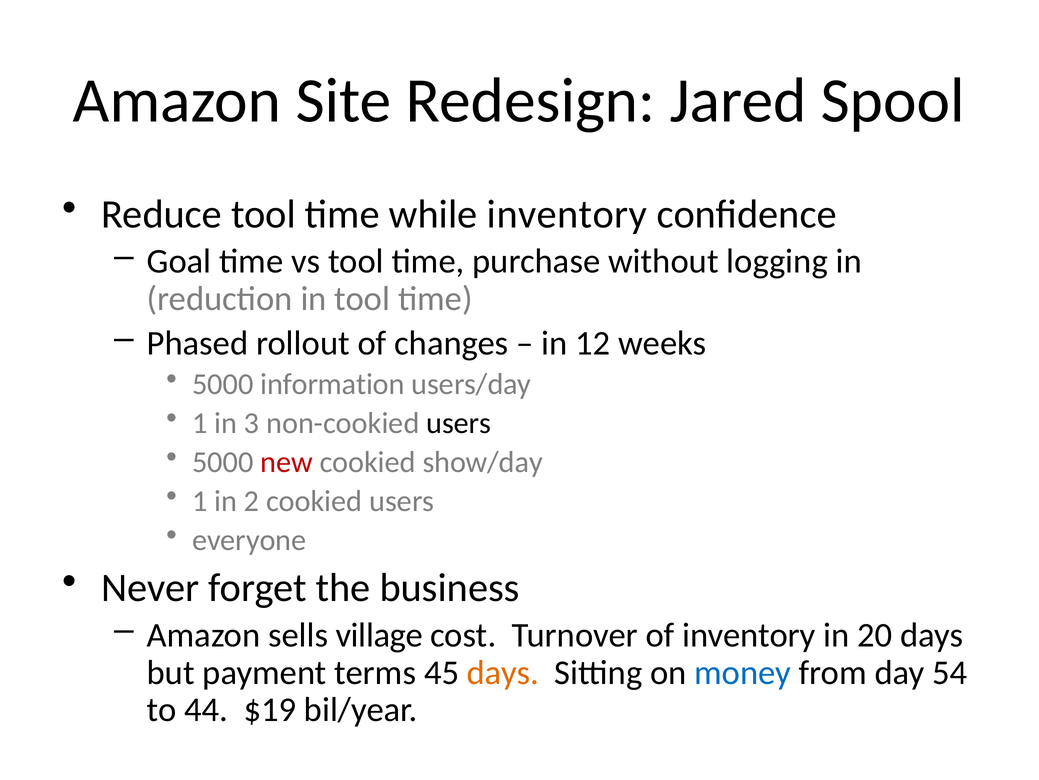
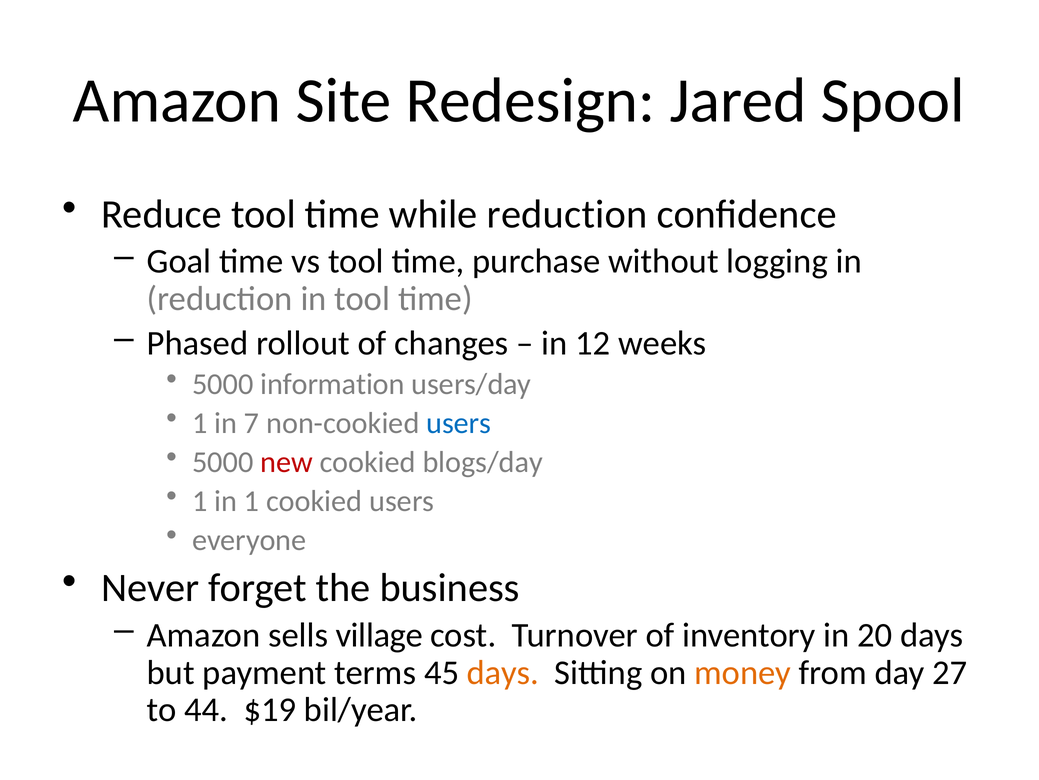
while inventory: inventory -> reduction
3: 3 -> 7
users at (459, 423) colour: black -> blue
show/day: show/day -> blogs/day
in 2: 2 -> 1
money colour: blue -> orange
54: 54 -> 27
